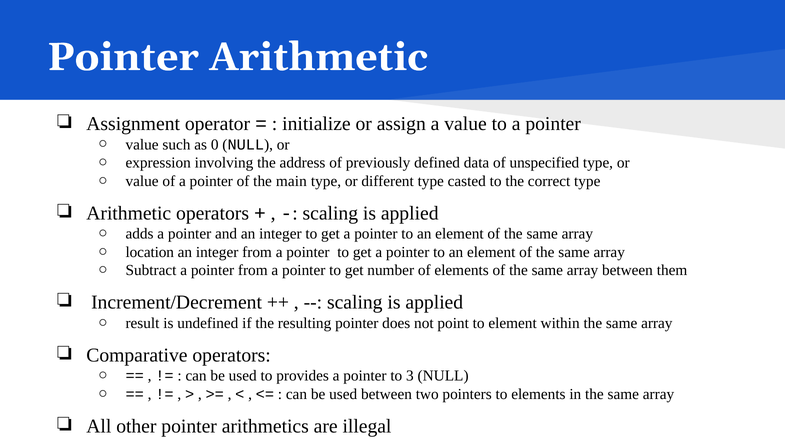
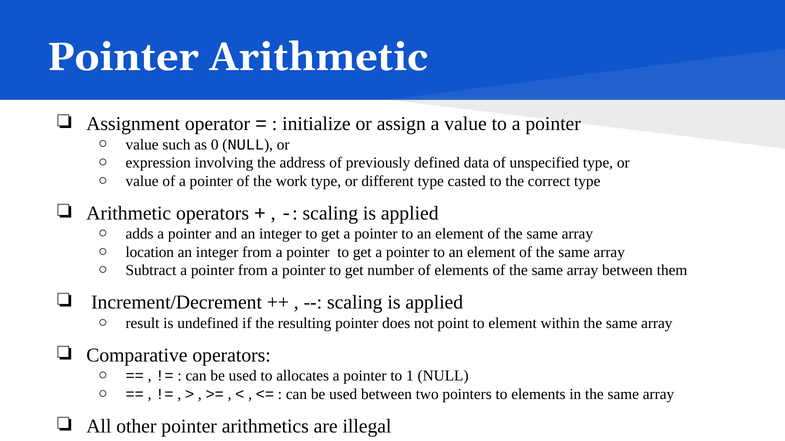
main: main -> work
provides: provides -> allocates
3: 3 -> 1
